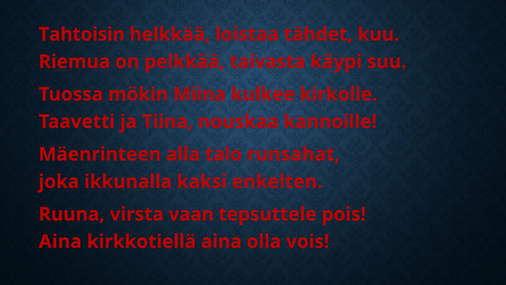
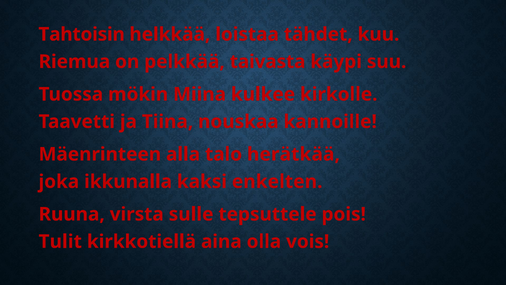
runsahat: runsahat -> herätkää
vaan: vaan -> sulle
Aina at (60, 241): Aina -> Tulit
